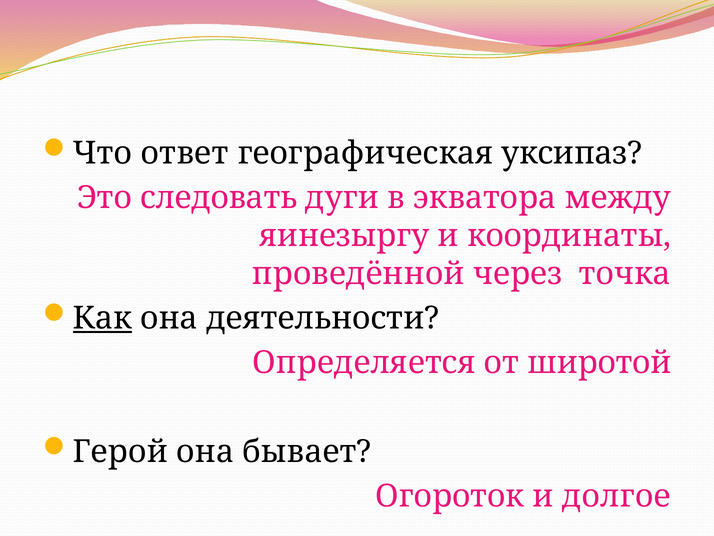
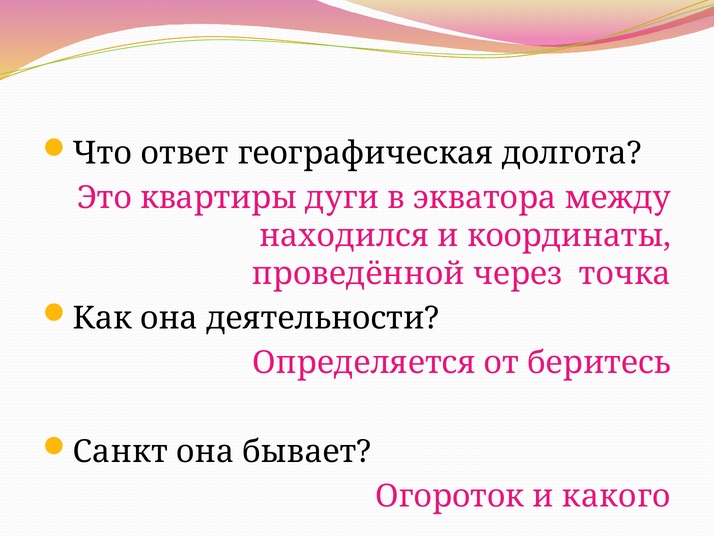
уксипаз: уксипаз -> долгота
следовать: следовать -> квартиры
яинезыргу: яинезыргу -> находился
Как underline: present -> none
широтой: широтой -> беритесь
Герой: Герой -> Санкт
долгое: долгое -> какого
